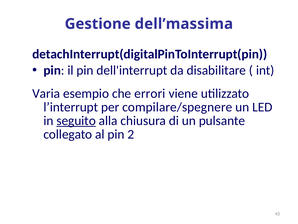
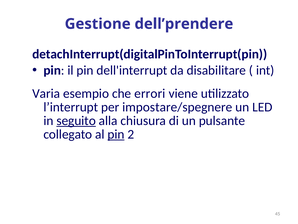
dell’massima: dell’massima -> dell’prendere
compilare/spegnere: compilare/spegnere -> impostare/spegnere
pin at (116, 134) underline: none -> present
